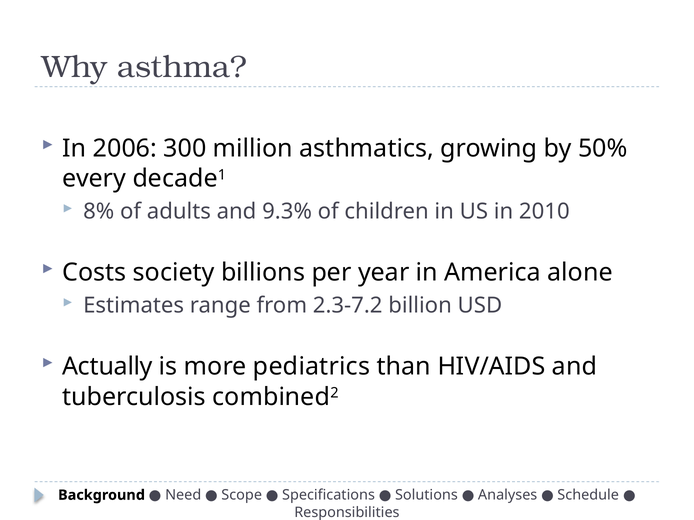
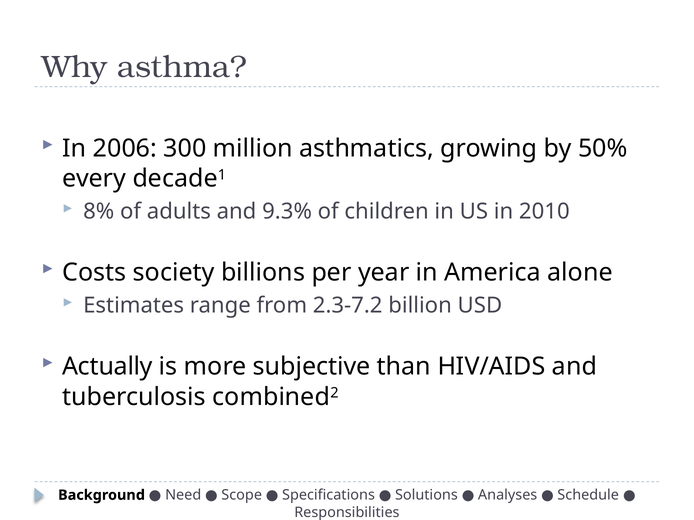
pediatrics: pediatrics -> subjective
